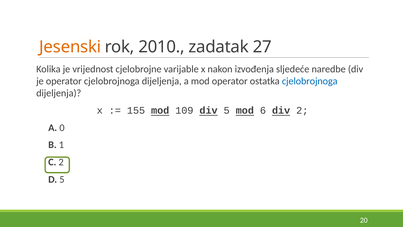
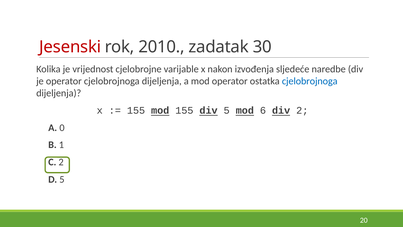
Jesenski colour: orange -> red
27: 27 -> 30
mod 109: 109 -> 155
